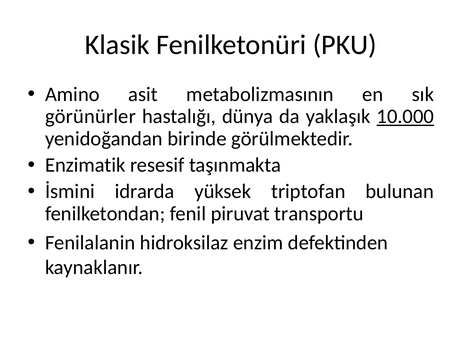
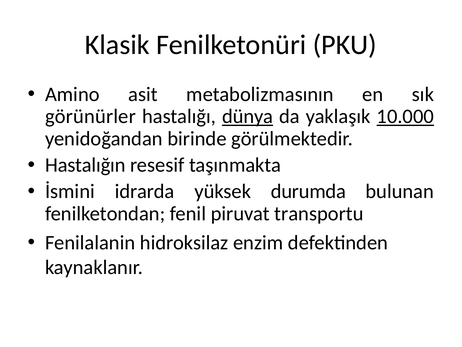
dünya underline: none -> present
Enzimatik: Enzimatik -> Hastalığın
triptofan: triptofan -> durumda
